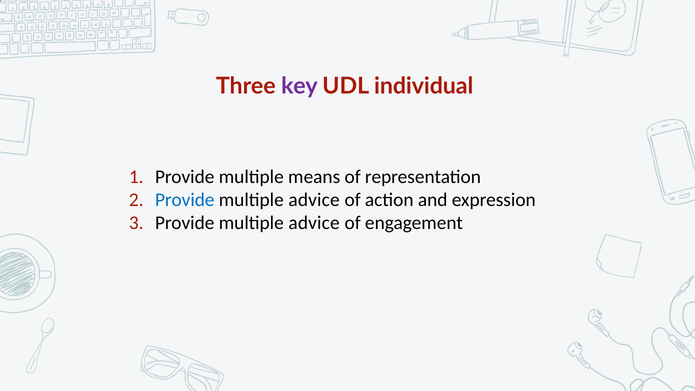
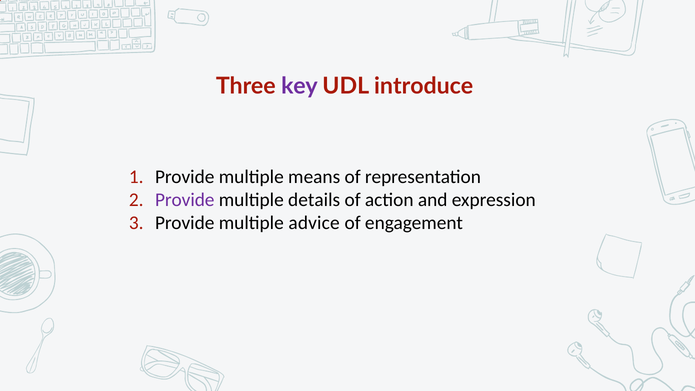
individual: individual -> introduce
Provide at (185, 200) colour: blue -> purple
advice at (314, 200): advice -> details
